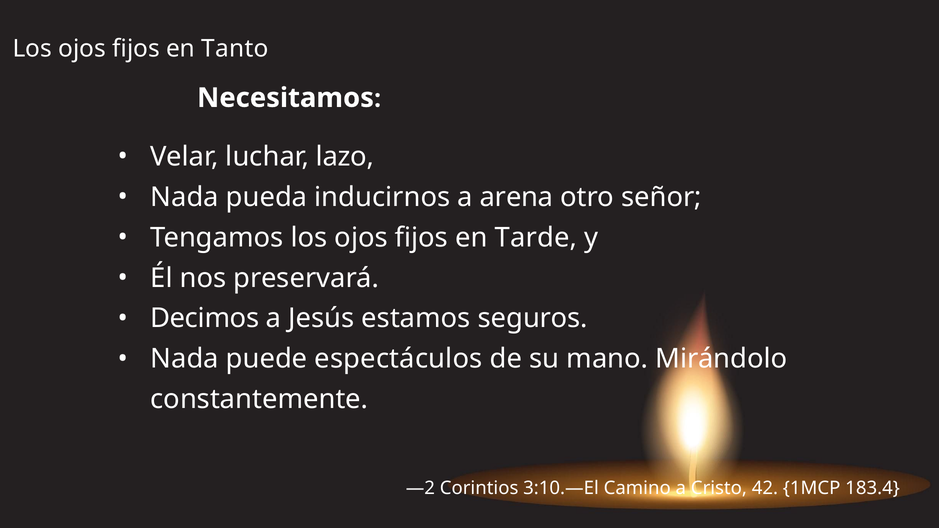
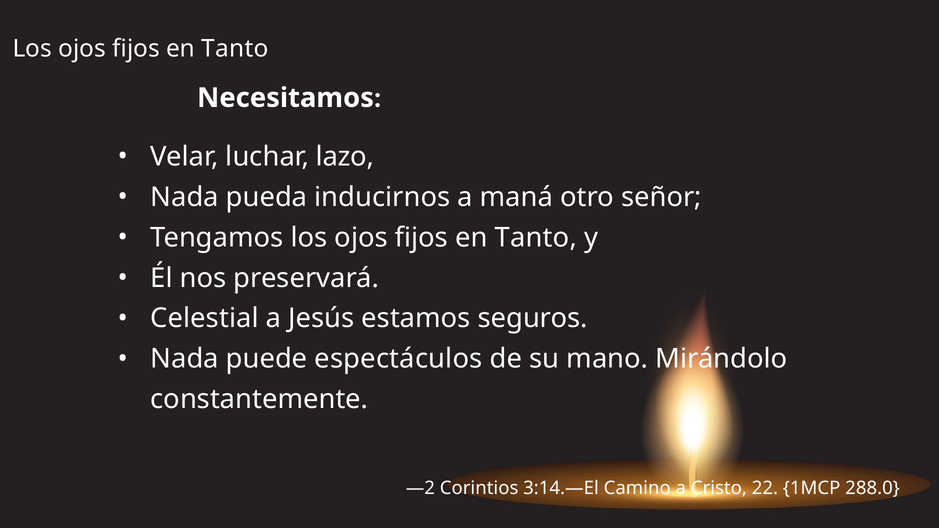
arena: arena -> maná
Tarde at (536, 238): Tarde -> Tanto
Decimos: Decimos -> Celestial
3:10.—El: 3:10.—El -> 3:14.—El
42: 42 -> 22
183.4: 183.4 -> 288.0
